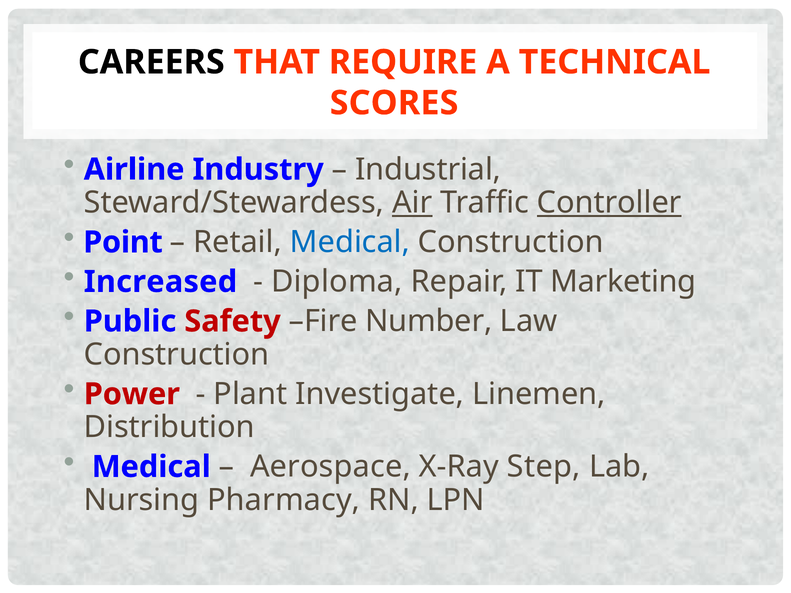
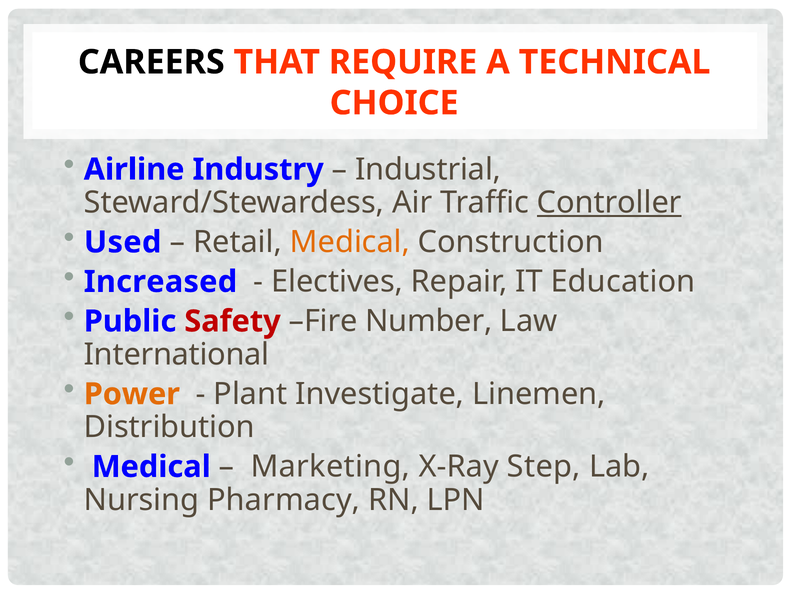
SCORES: SCORES -> CHOICE
Air underline: present -> none
Point: Point -> Used
Medical at (350, 242) colour: blue -> orange
Diploma: Diploma -> Electives
Marketing: Marketing -> Education
Construction at (176, 355): Construction -> International
Power colour: red -> orange
Aerospace: Aerospace -> Marketing
